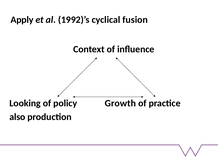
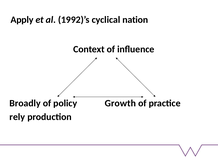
fusion: fusion -> nation
Looking: Looking -> Broadly
also: also -> rely
